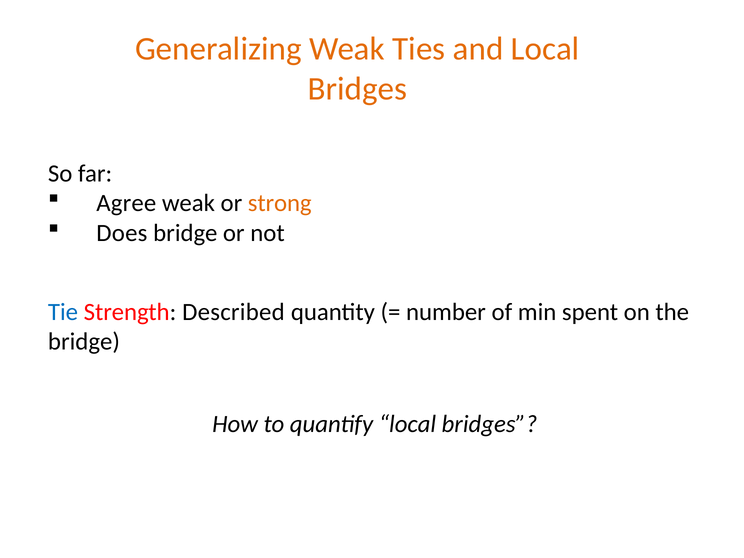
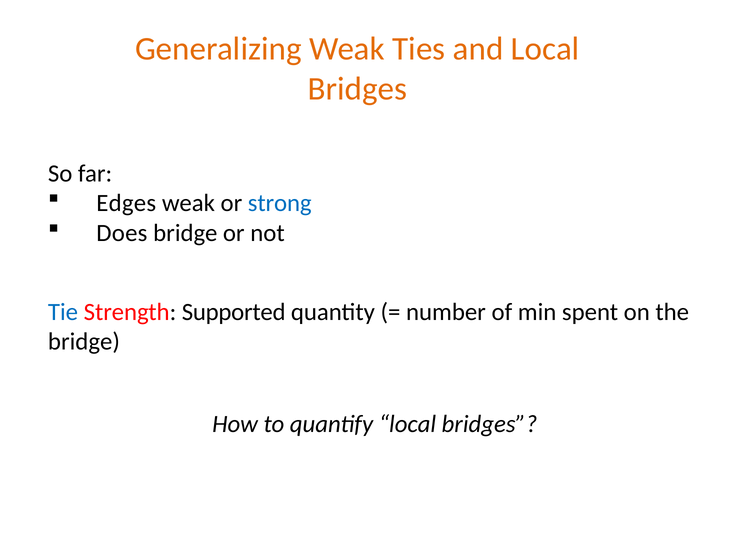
Agree: Agree -> Edges
strong colour: orange -> blue
Described: Described -> Supported
